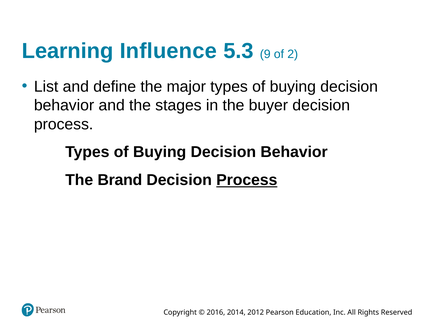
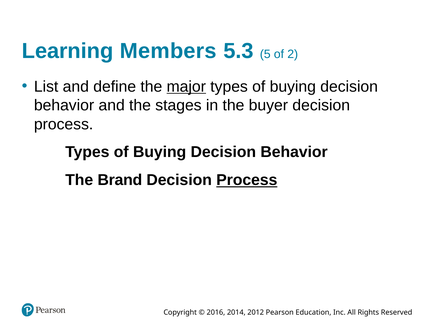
Influence: Influence -> Members
9: 9 -> 5
major underline: none -> present
